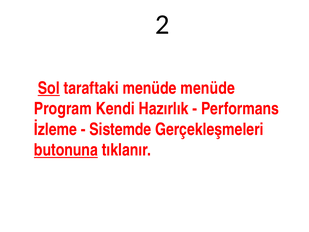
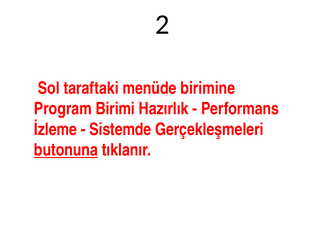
Sol underline: present -> none
menüde menüde: menüde -> birimine
Kendi: Kendi -> Birimi
